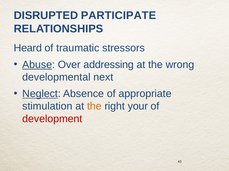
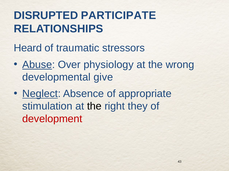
addressing: addressing -> physiology
next: next -> give
the at (94, 107) colour: orange -> black
your: your -> they
